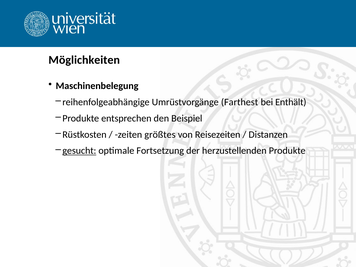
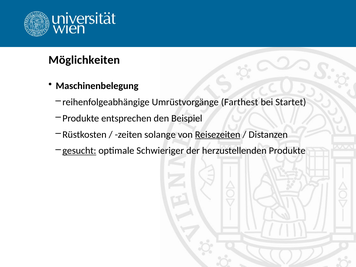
Enthält: Enthält -> Startet
größtes: größtes -> solange
Reisezeiten underline: none -> present
Fortsetzung: Fortsetzung -> Schwieriger
